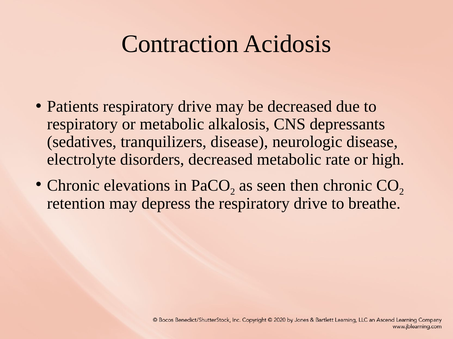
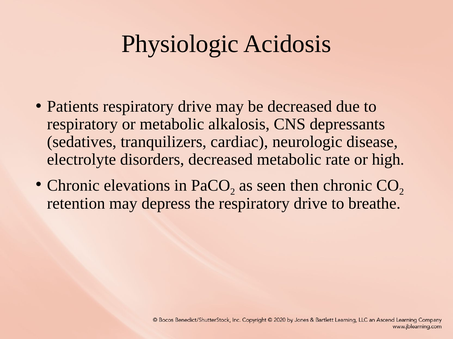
Contraction: Contraction -> Physiologic
tranquilizers disease: disease -> cardiac
